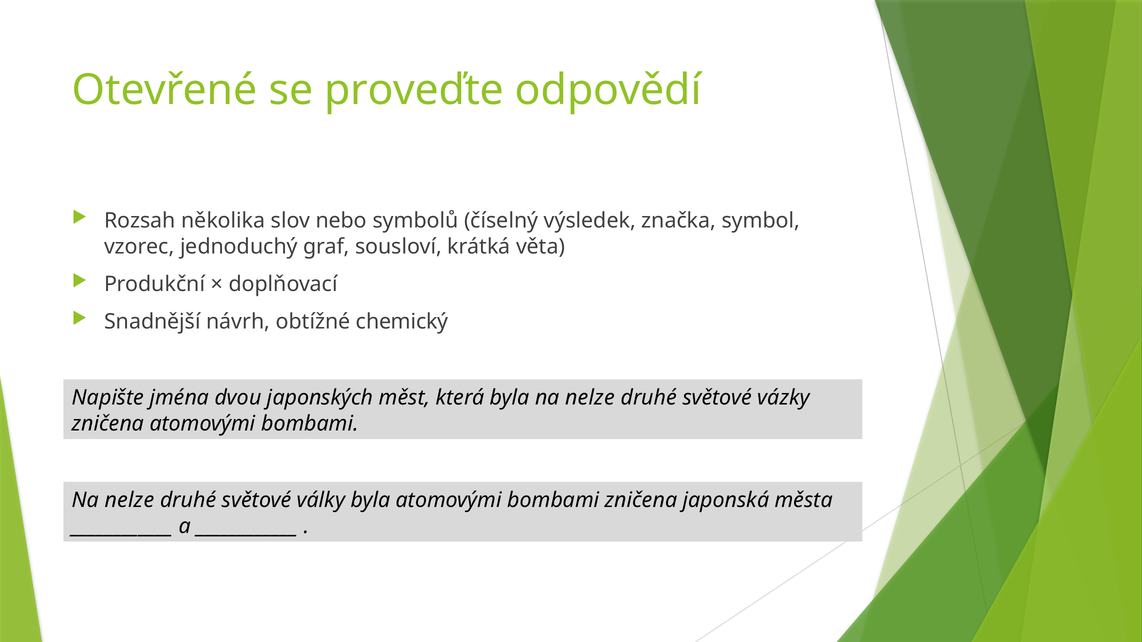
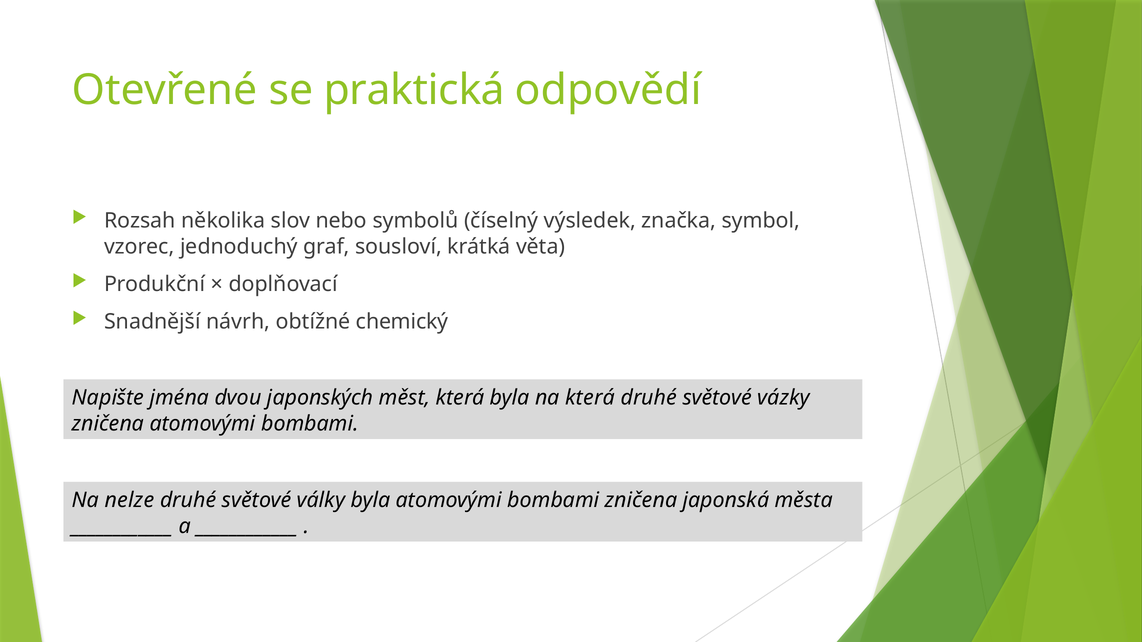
proveďte: proveďte -> praktická
byla na nelze: nelze -> která
